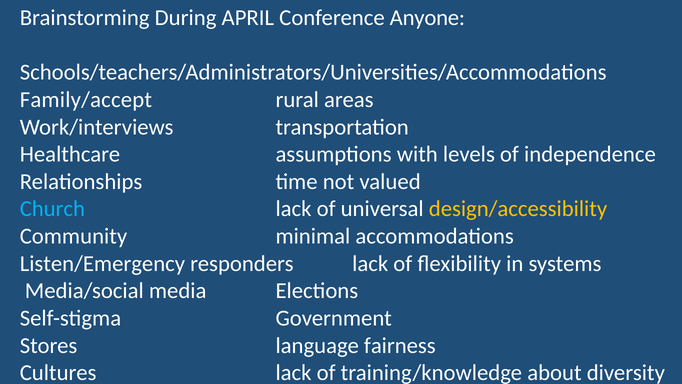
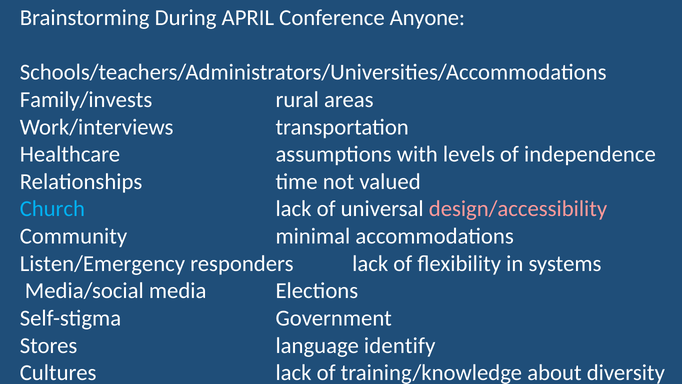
Family/accept: Family/accept -> Family/invests
design/accessibility colour: yellow -> pink
fairness: fairness -> identify
